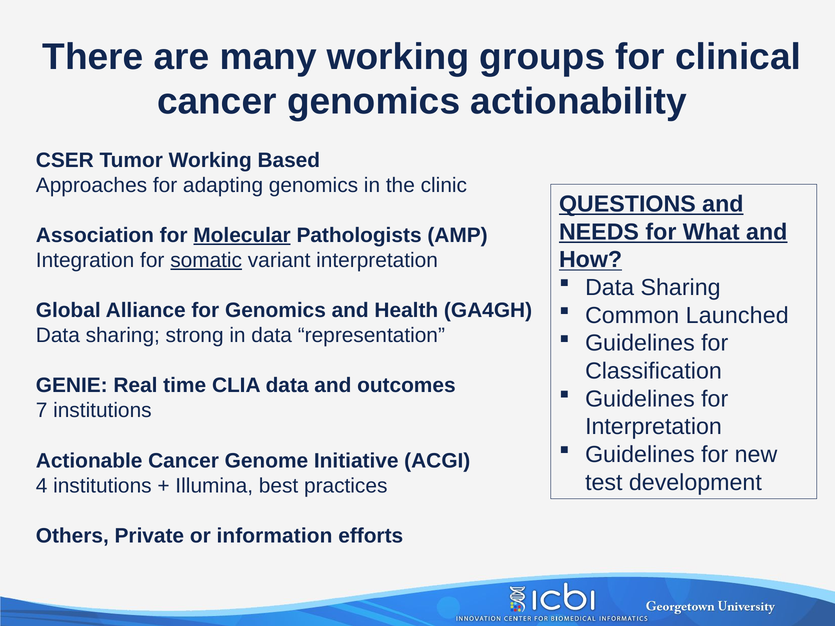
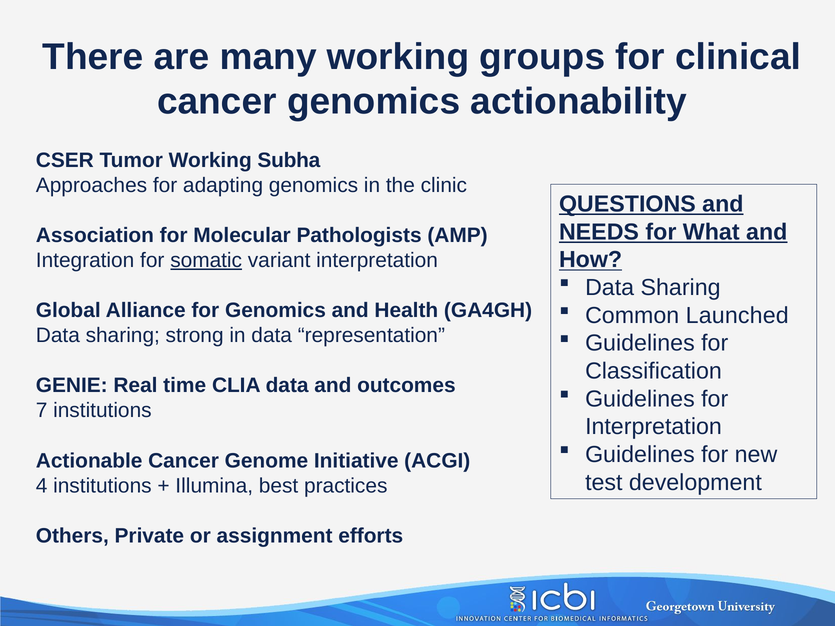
Based: Based -> Subha
Molecular underline: present -> none
information: information -> assignment
